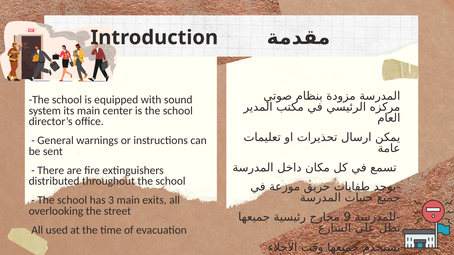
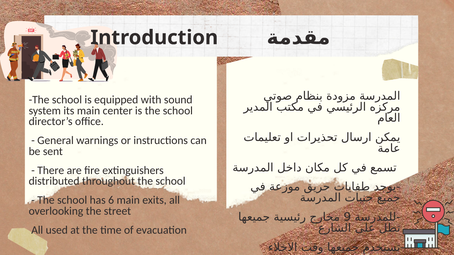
3: 3 -> 6
